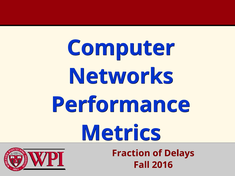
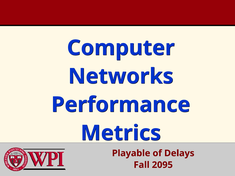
Fraction: Fraction -> Playable
2016: 2016 -> 2095
